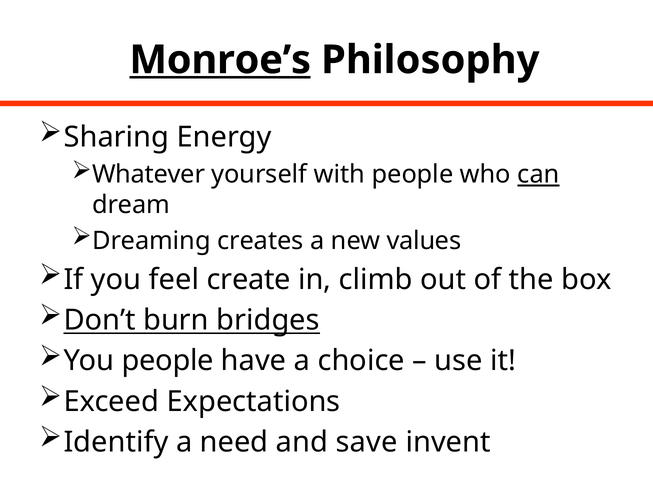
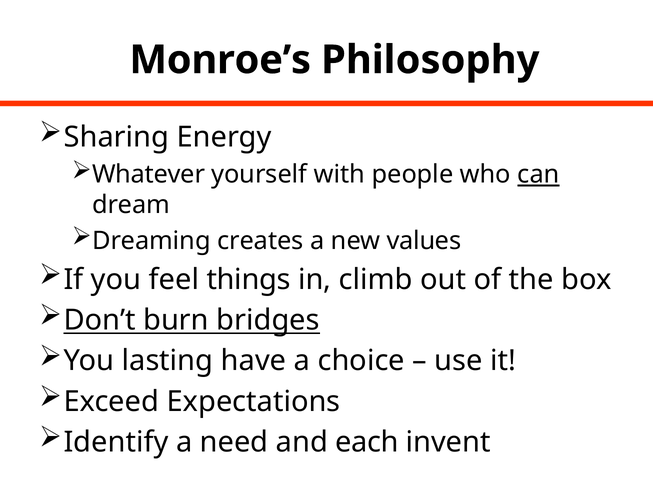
Monroe’s underline: present -> none
create: create -> things
You people: people -> lasting
save: save -> each
